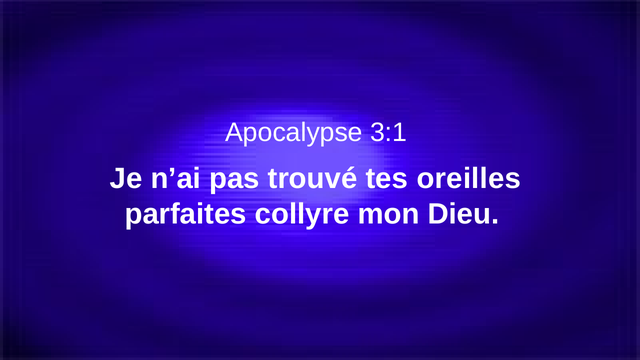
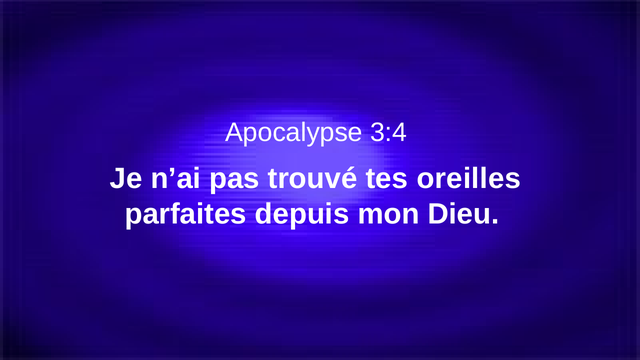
3:1: 3:1 -> 3:4
collyre: collyre -> depuis
